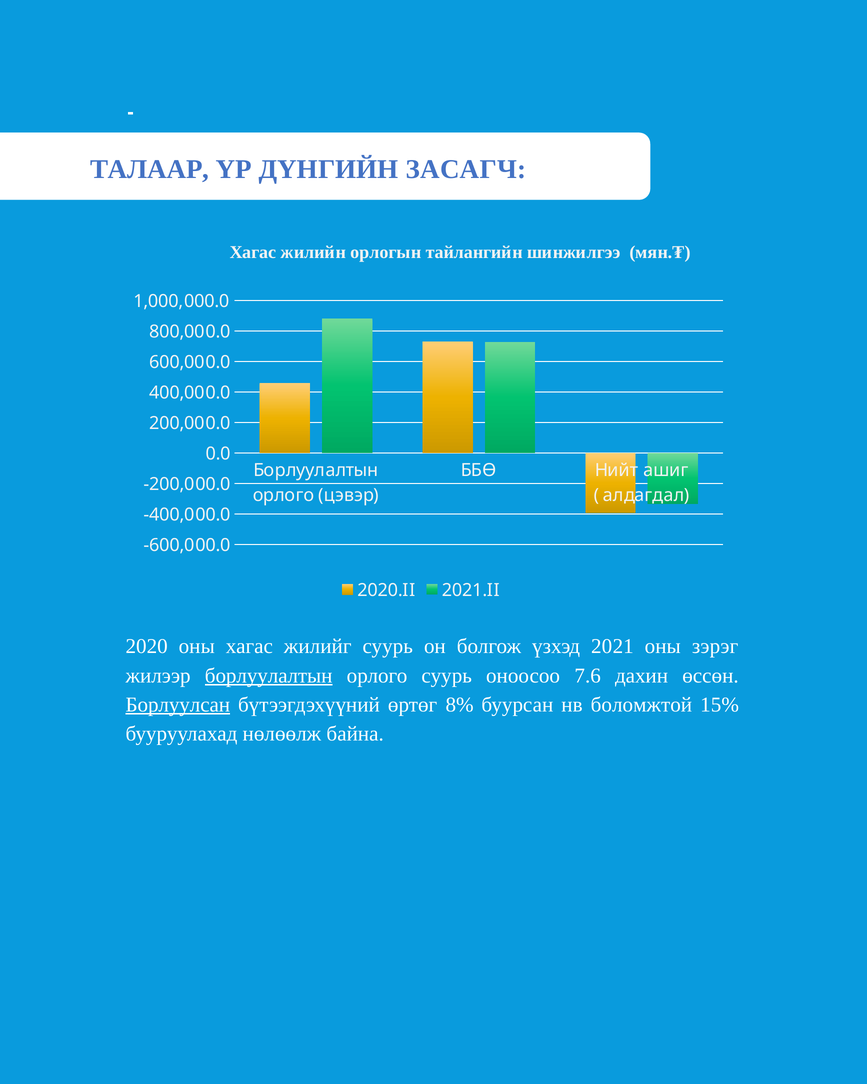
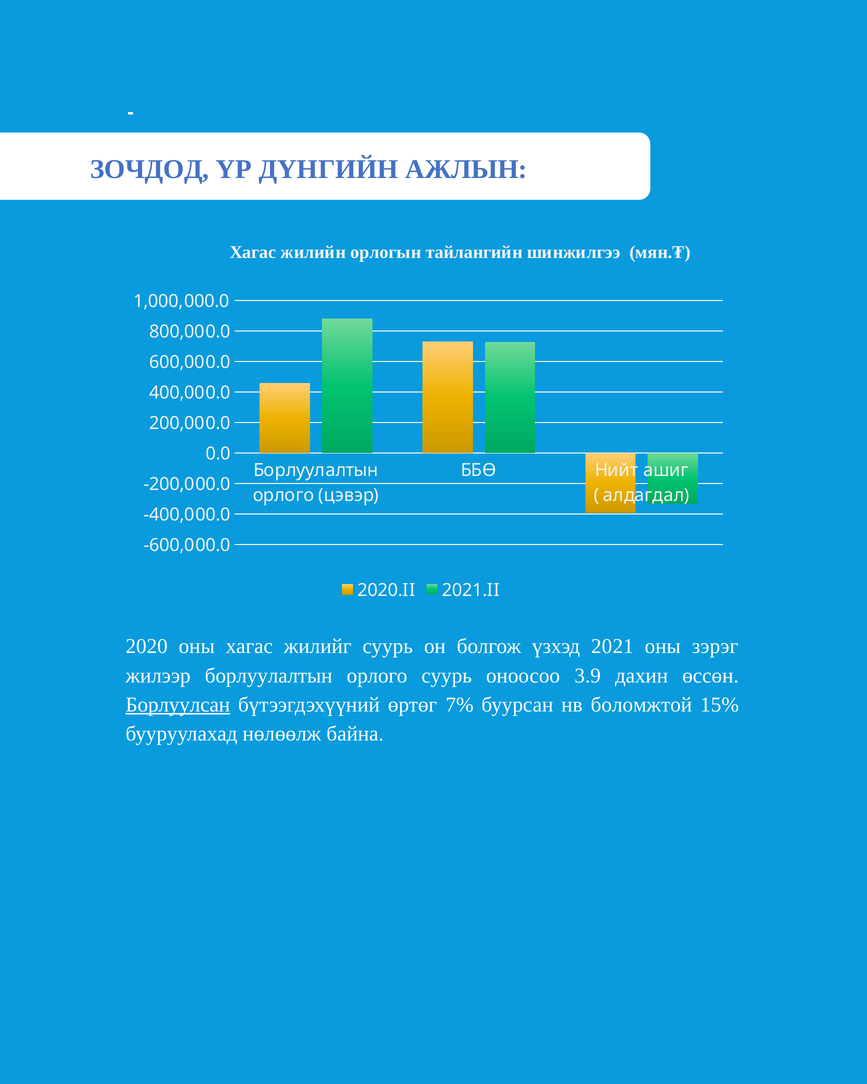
ТАЛААР: ТАЛААР -> ЗОЧДОД
ЗАСАГЧ: ЗАСАГЧ -> АЖЛЫН
борлуулалтын at (269, 675) underline: present -> none
7.6: 7.6 -> 3.9
8%: 8% -> 7%
